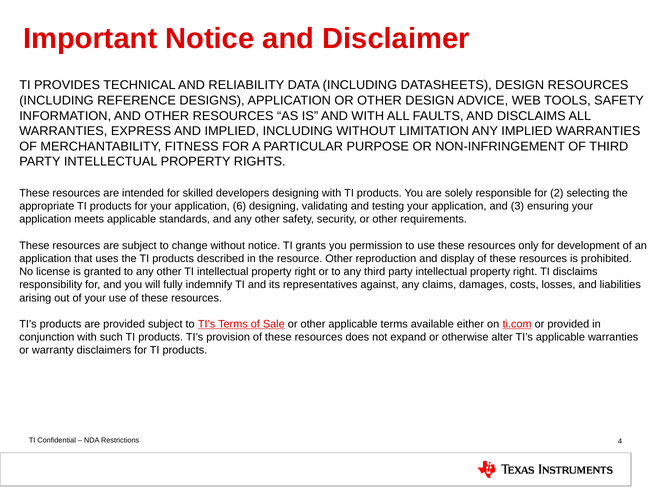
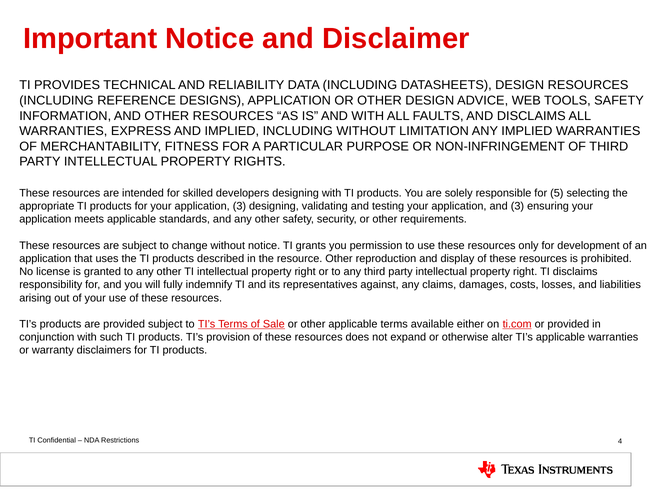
2: 2 -> 5
application 6: 6 -> 3
